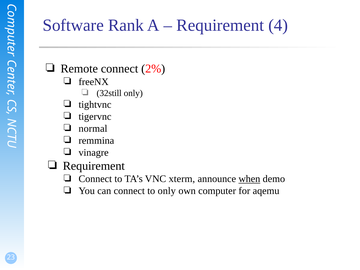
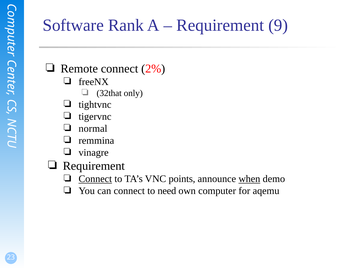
4: 4 -> 9
32still: 32still -> 32that
Connect at (95, 179) underline: none -> present
xterm: xterm -> points
to only: only -> need
